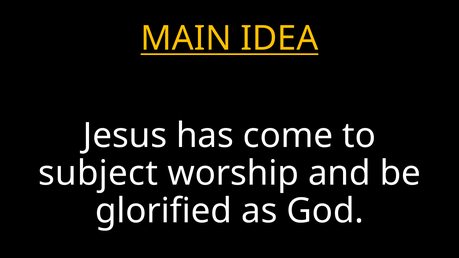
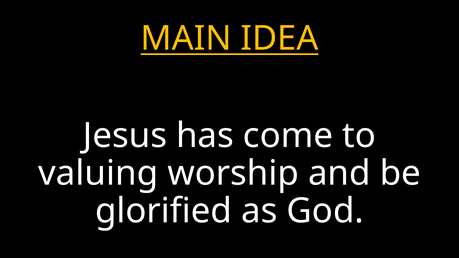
subject: subject -> valuing
